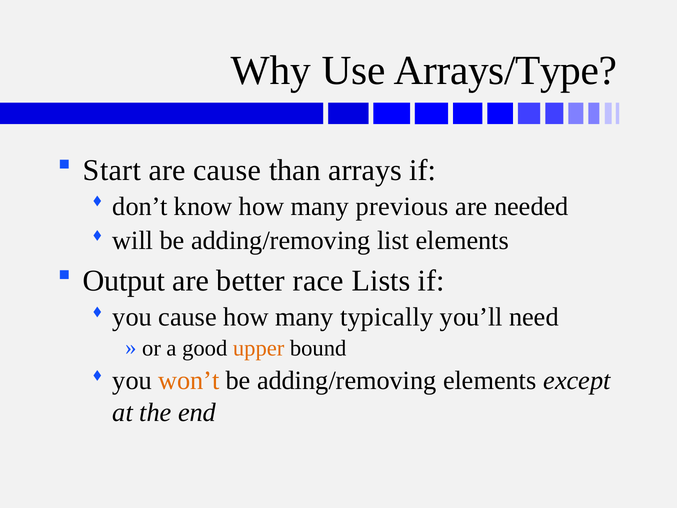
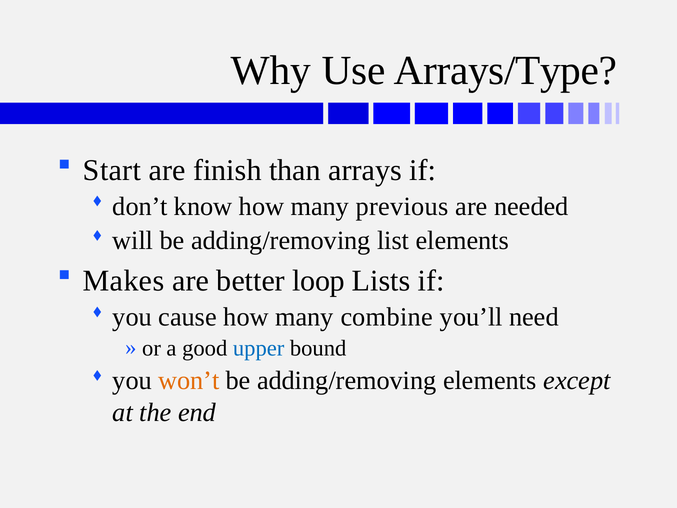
are cause: cause -> finish
Output: Output -> Makes
race: race -> loop
typically: typically -> combine
upper colour: orange -> blue
